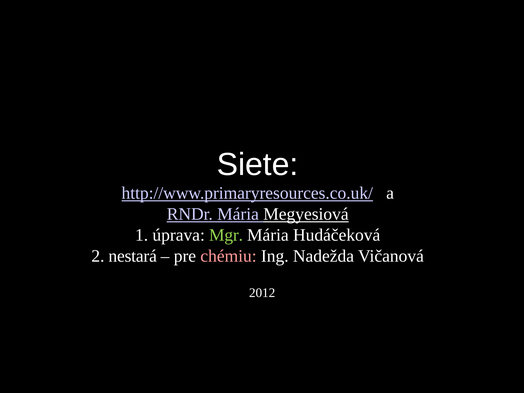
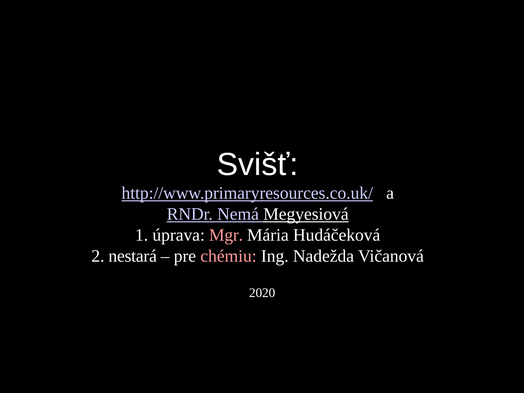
Siete: Siete -> Svišť
RNDr Mária: Mária -> Nemá
Mgr colour: light green -> pink
2012: 2012 -> 2020
